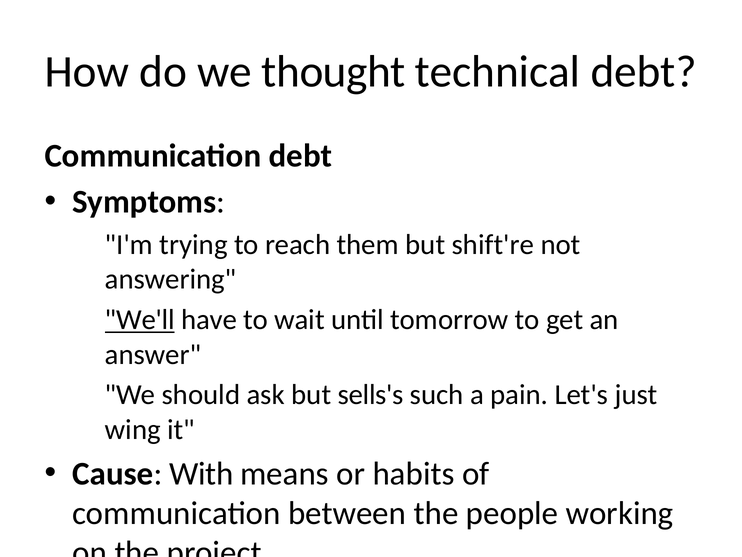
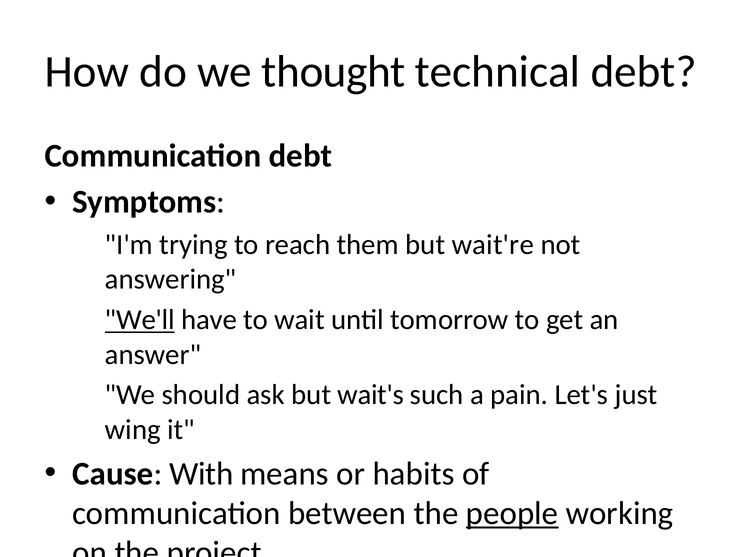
shift're: shift're -> wait're
sells's: sells's -> wait's
people underline: none -> present
